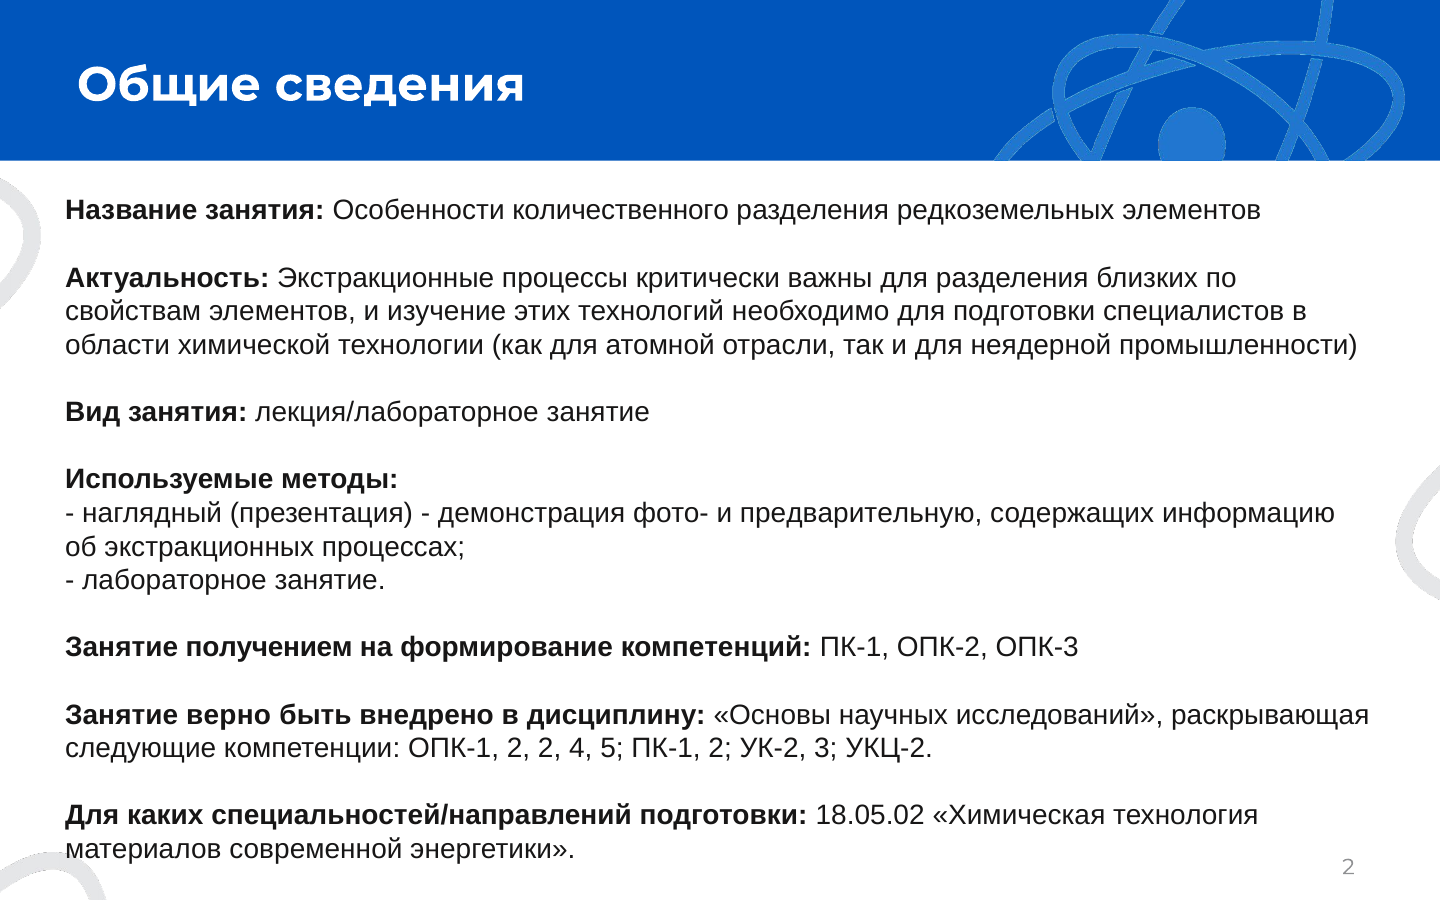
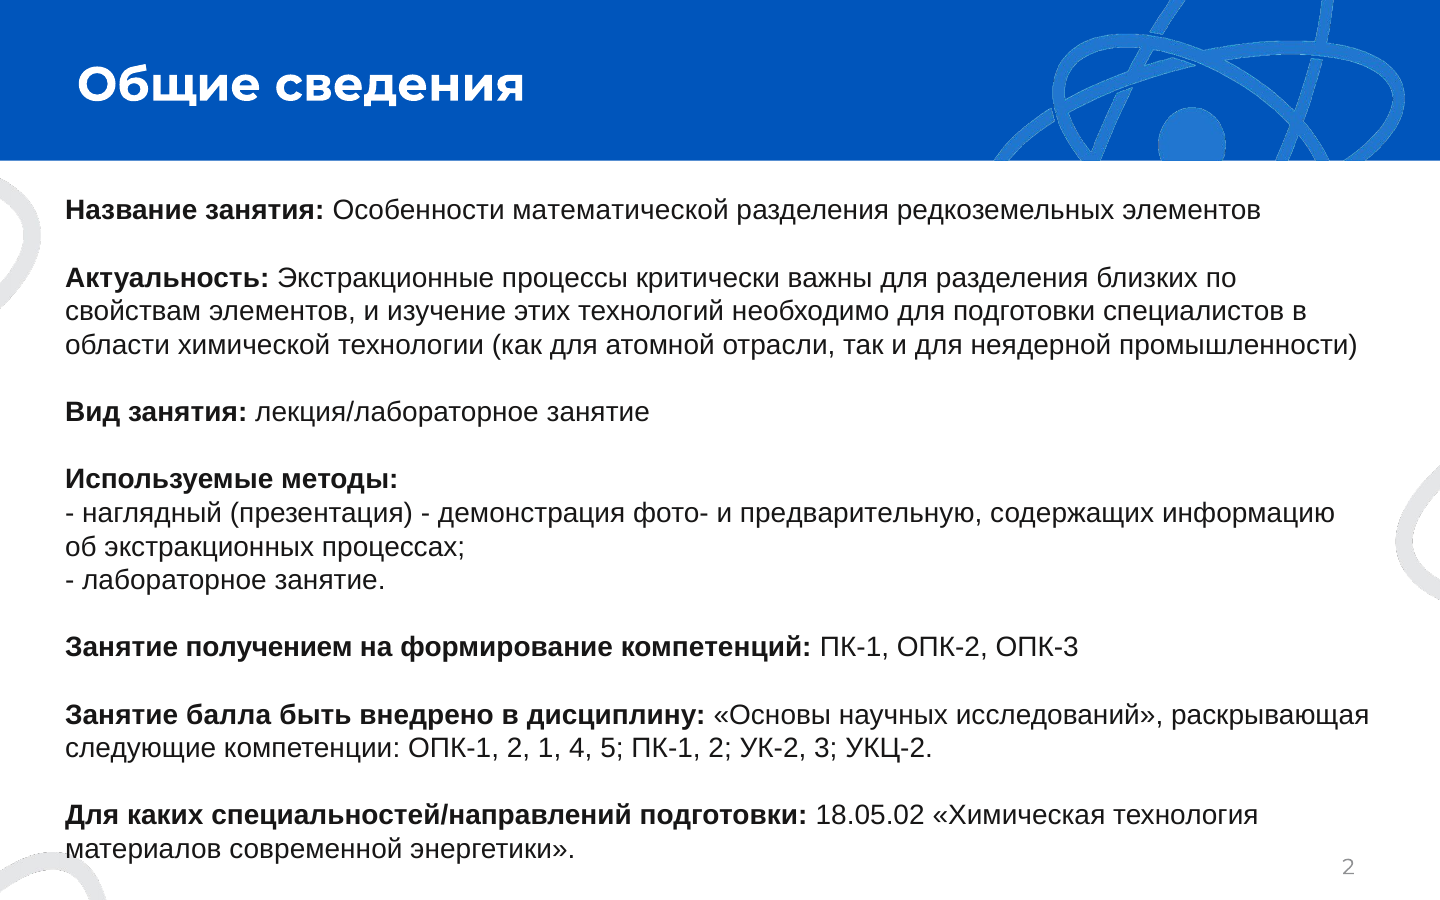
количественного: количественного -> математической
верно: верно -> балла
2 2: 2 -> 1
